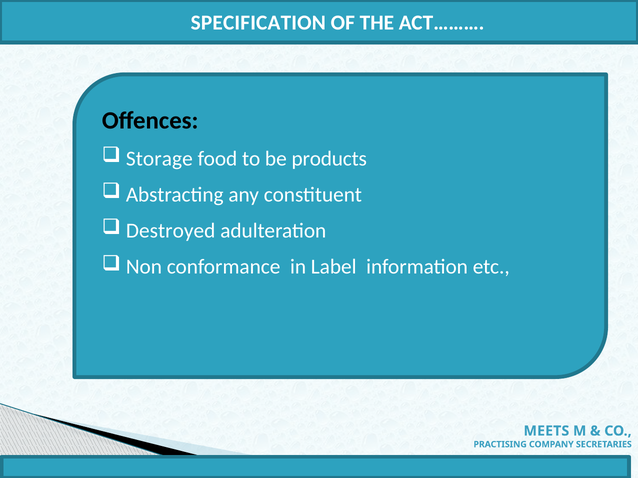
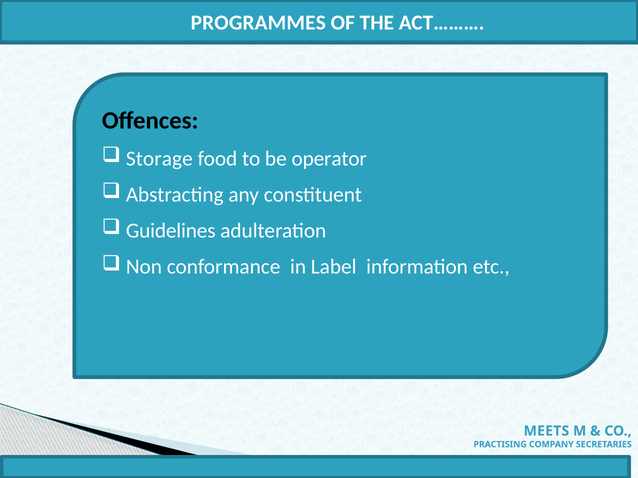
SPECIFICATION: SPECIFICATION -> PROGRAMMES
products: products -> operator
Destroyed: Destroyed -> Guidelines
